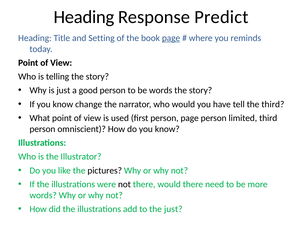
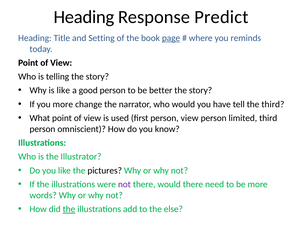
is just: just -> like
be words: words -> better
If you know: know -> more
person page: page -> view
not at (124, 184) colour: black -> purple
the at (69, 209) underline: none -> present
the just: just -> else
